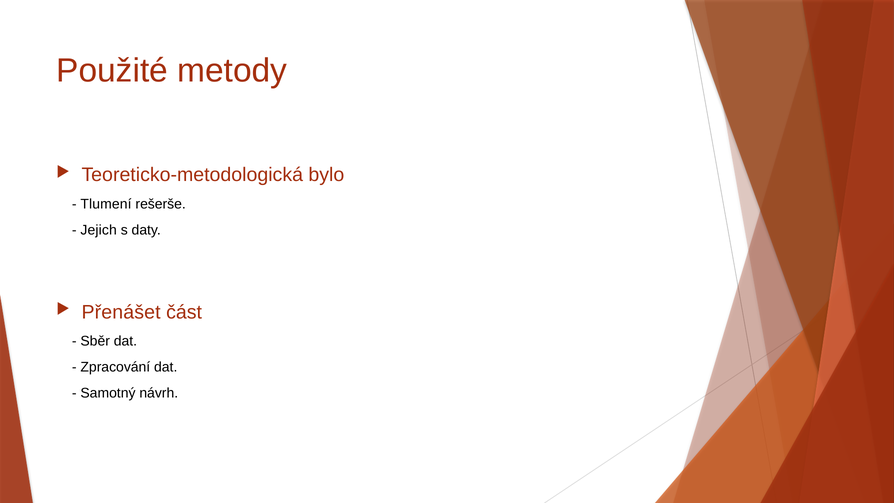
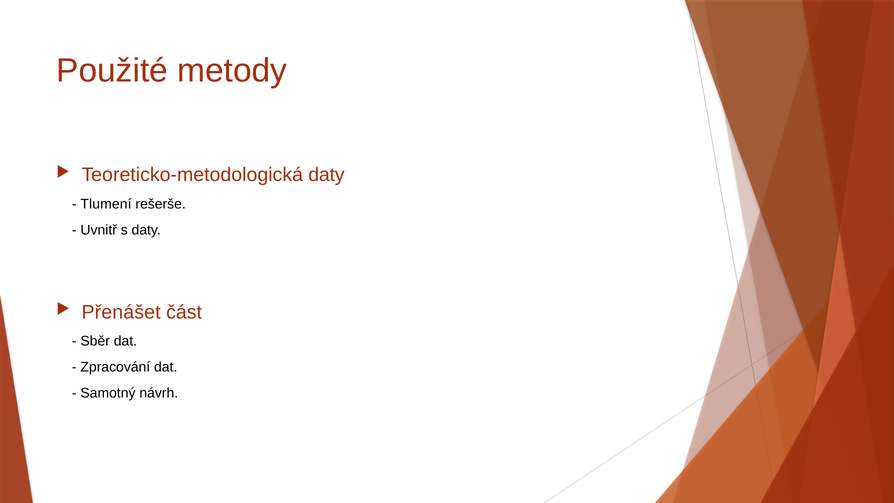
Teoreticko-metodologická bylo: bylo -> daty
Jejich: Jejich -> Uvnitř
